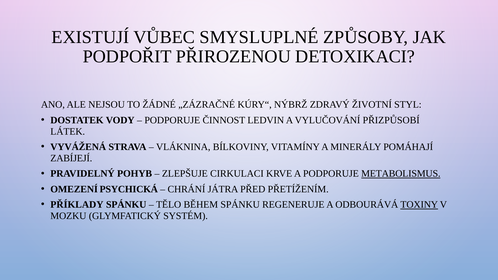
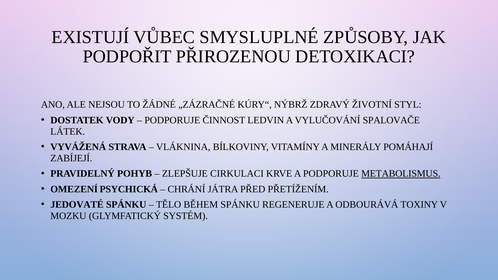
PŘIZPŮSOBÍ: PŘIZPŮSOBÍ -> SPALOVAČE
PŘÍKLADY: PŘÍKLADY -> JEDOVATÉ
TOXINY underline: present -> none
